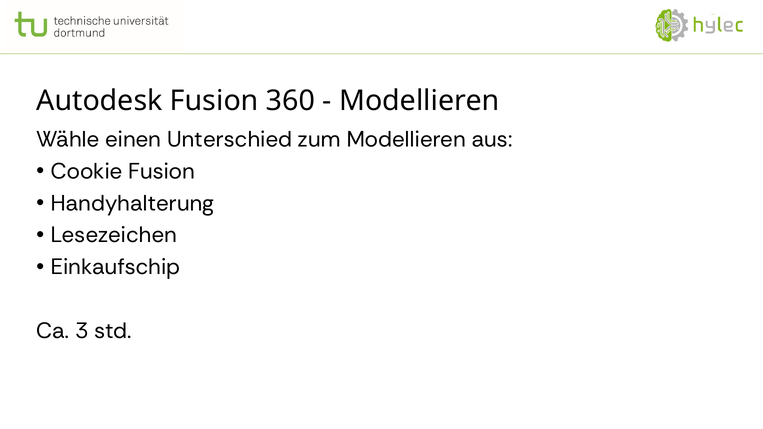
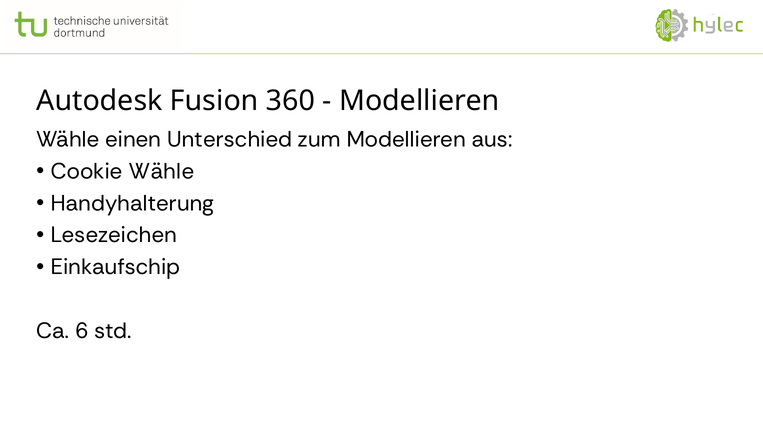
Cookie Fusion: Fusion -> Wähle
3: 3 -> 6
